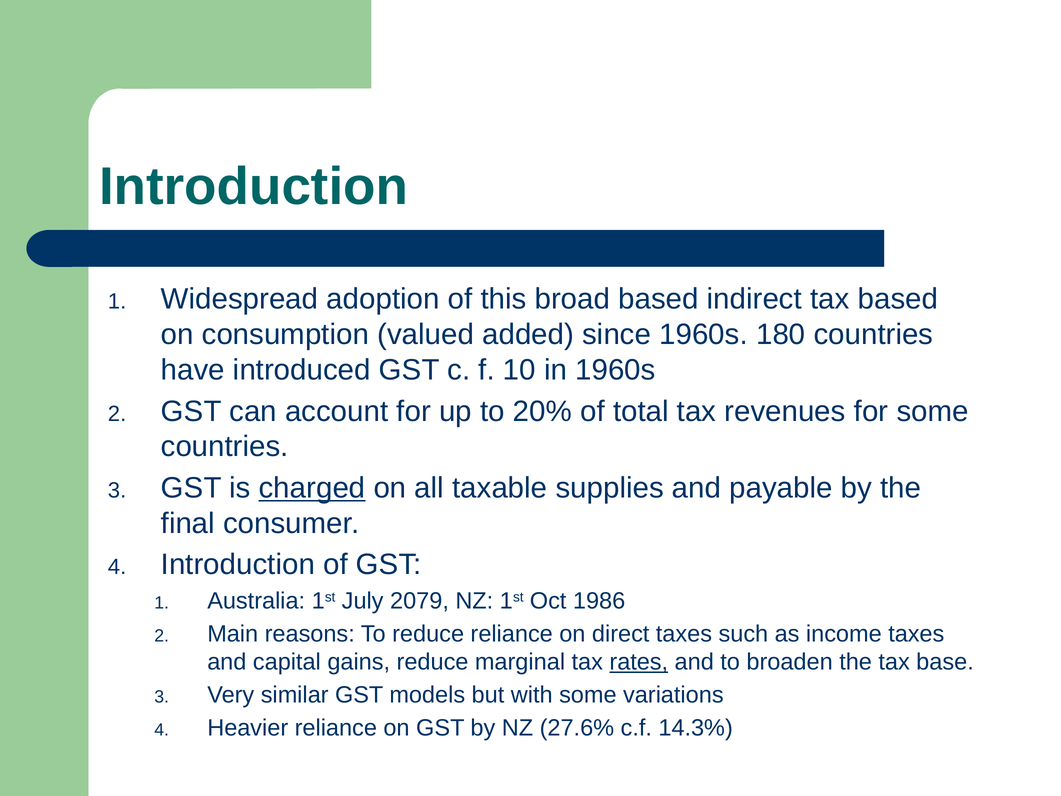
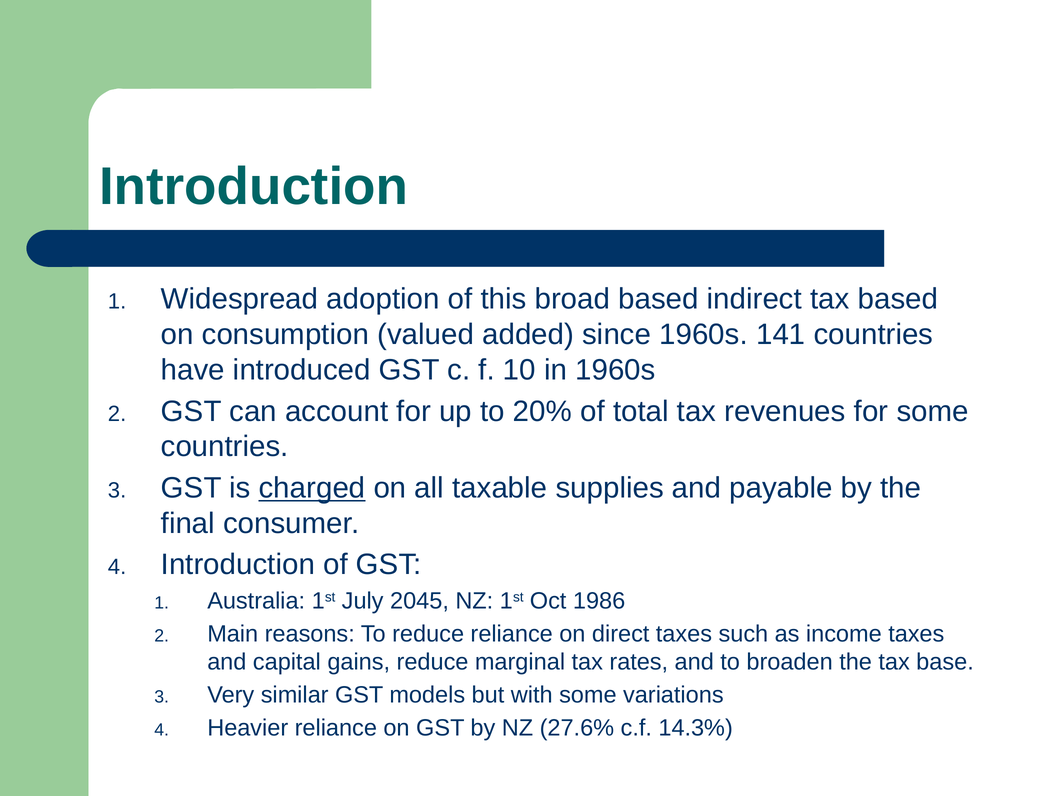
180: 180 -> 141
2079: 2079 -> 2045
rates underline: present -> none
